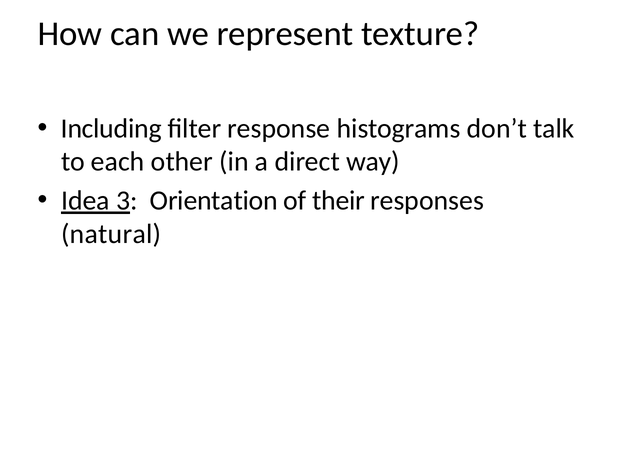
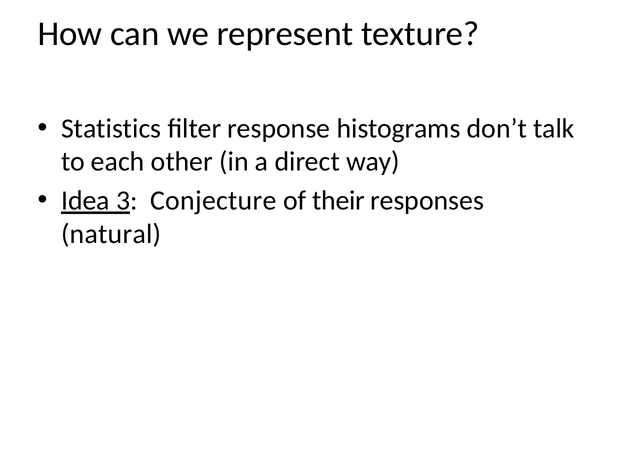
Including: Including -> Statistics
Orientation: Orientation -> Conjecture
